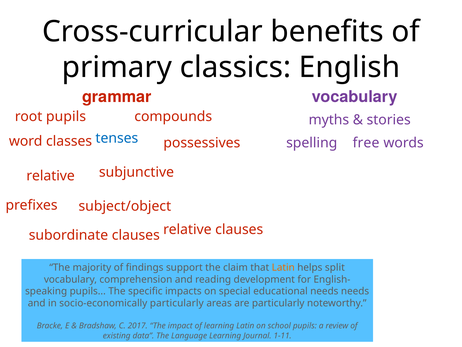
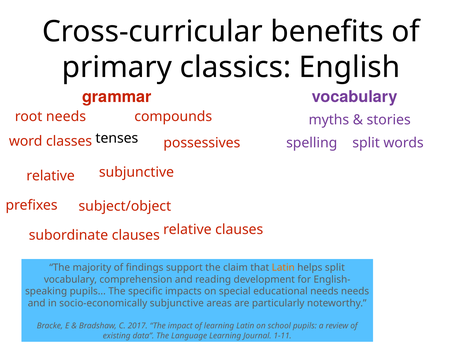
root pupils: pupils -> needs
tenses colour: blue -> black
free at (366, 143): free -> split
socio-economically particularly: particularly -> subjunctive
